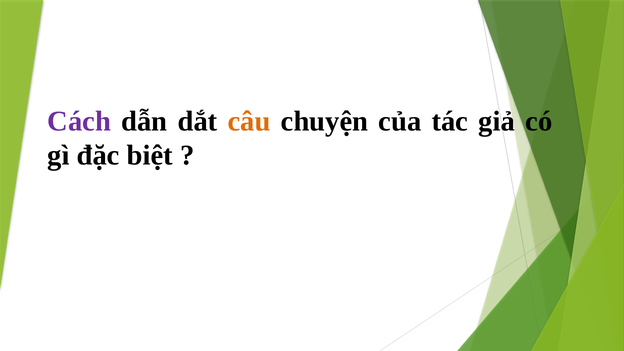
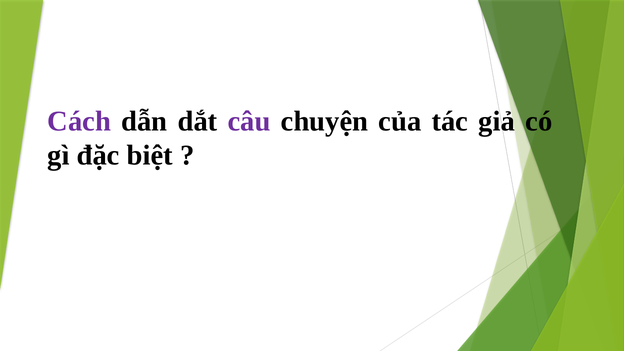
câu colour: orange -> purple
